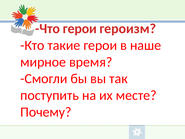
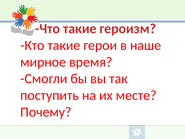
Что герои: герои -> такие
